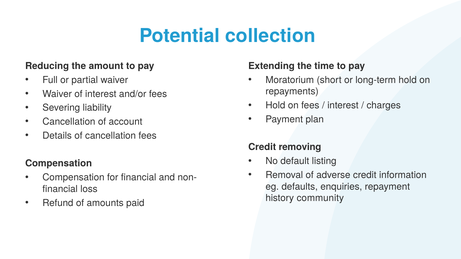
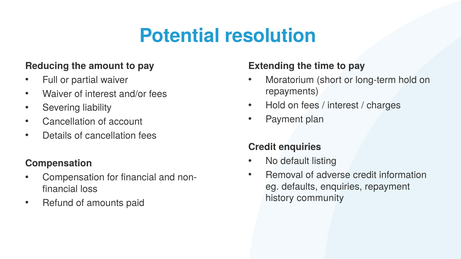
collection: collection -> resolution
Credit removing: removing -> enquiries
